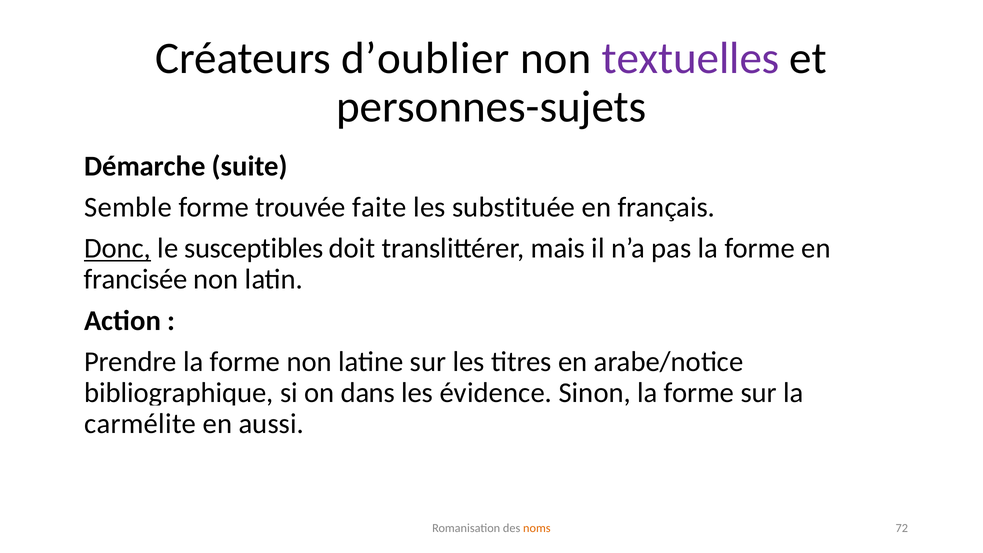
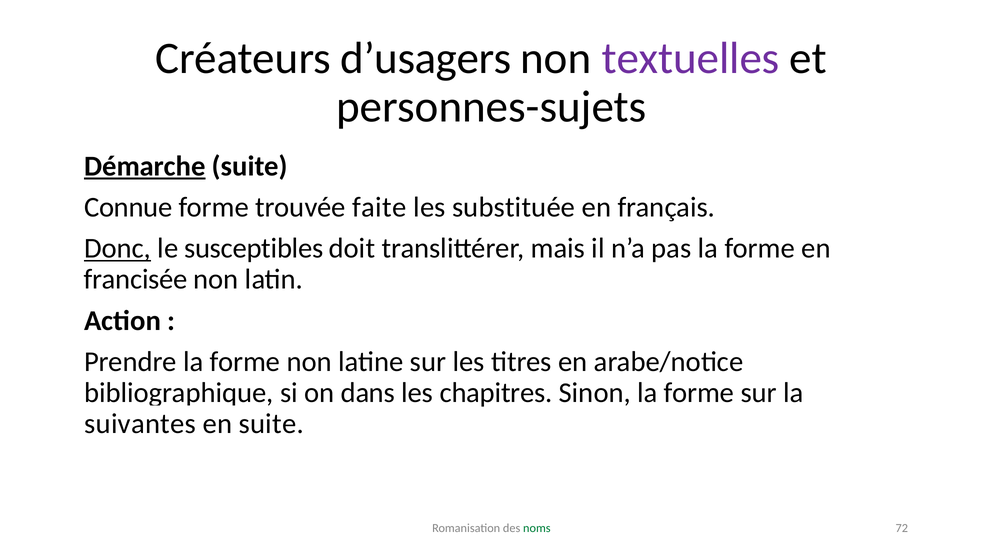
d’oublier: d’oublier -> d’usagers
Démarche underline: none -> present
Semble: Semble -> Connue
évidence: évidence -> chapitres
carmélite: carmélite -> suivantes
en aussi: aussi -> suite
noms colour: orange -> green
